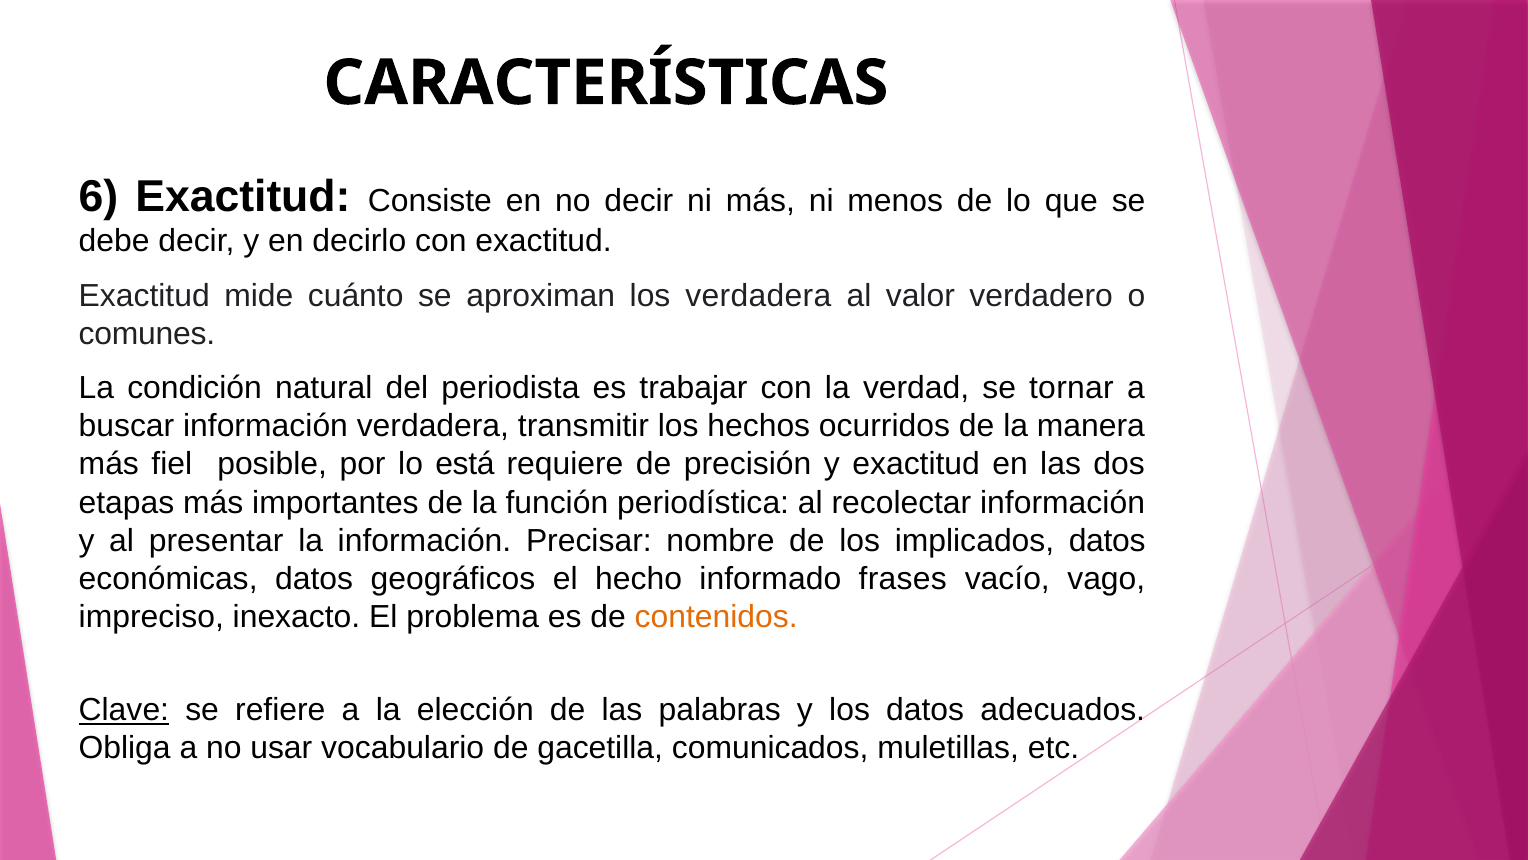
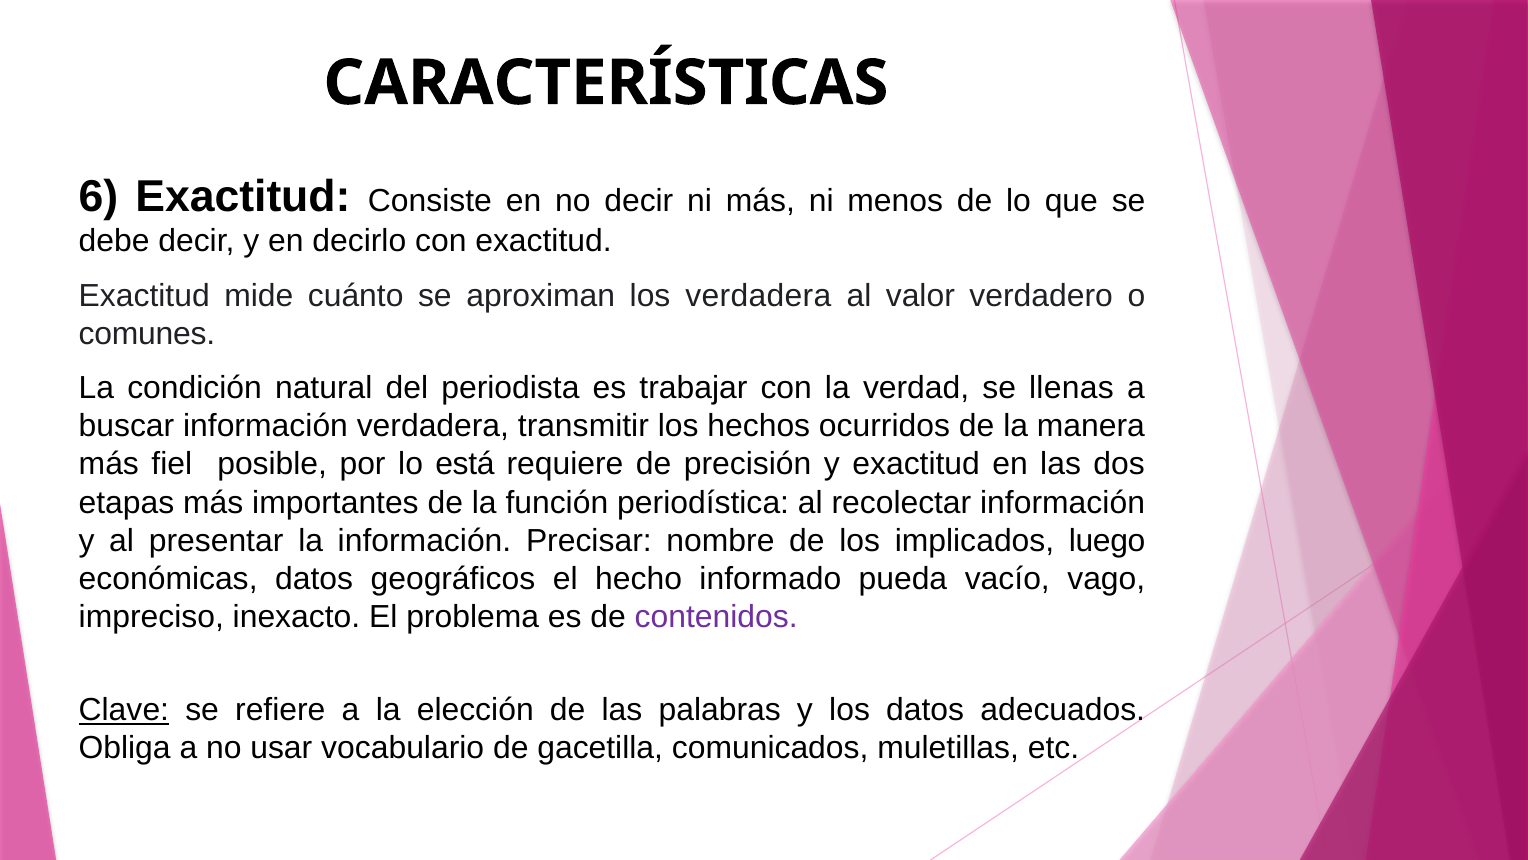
tornar: tornar -> llenas
implicados datos: datos -> luego
frases: frases -> pueda
contenidos colour: orange -> purple
